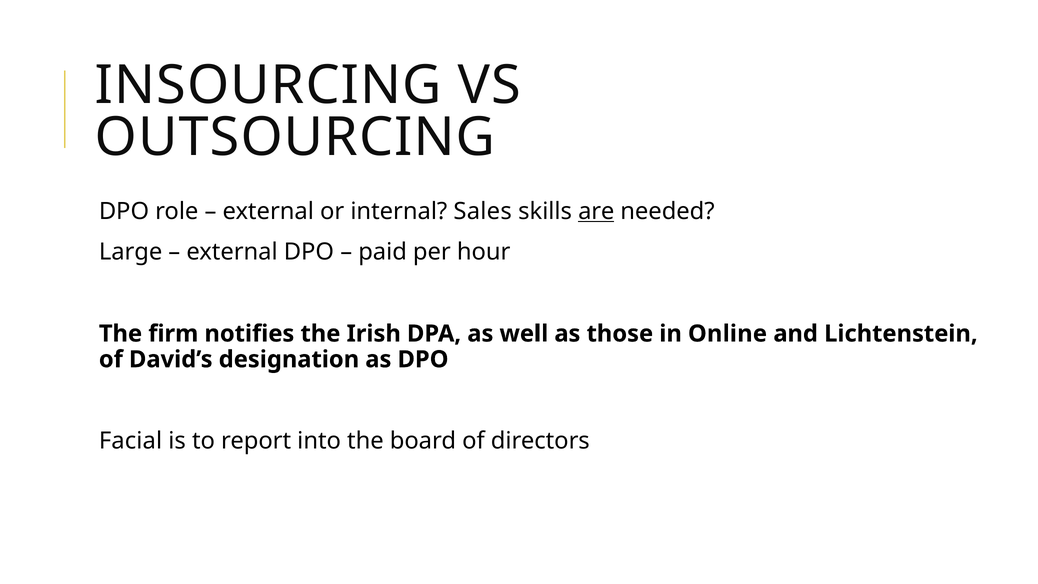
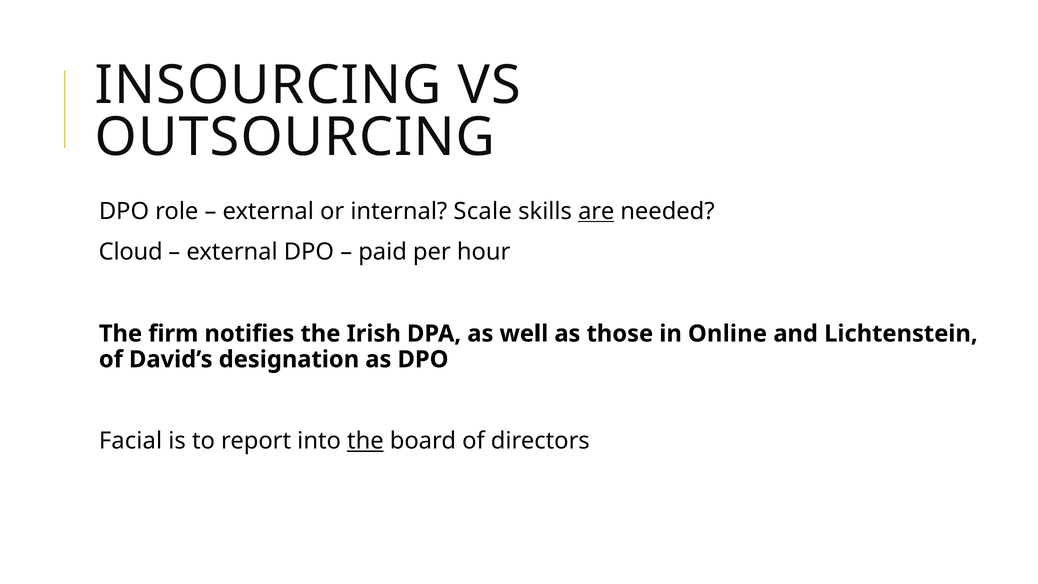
Sales: Sales -> Scale
Large: Large -> Cloud
the at (365, 441) underline: none -> present
